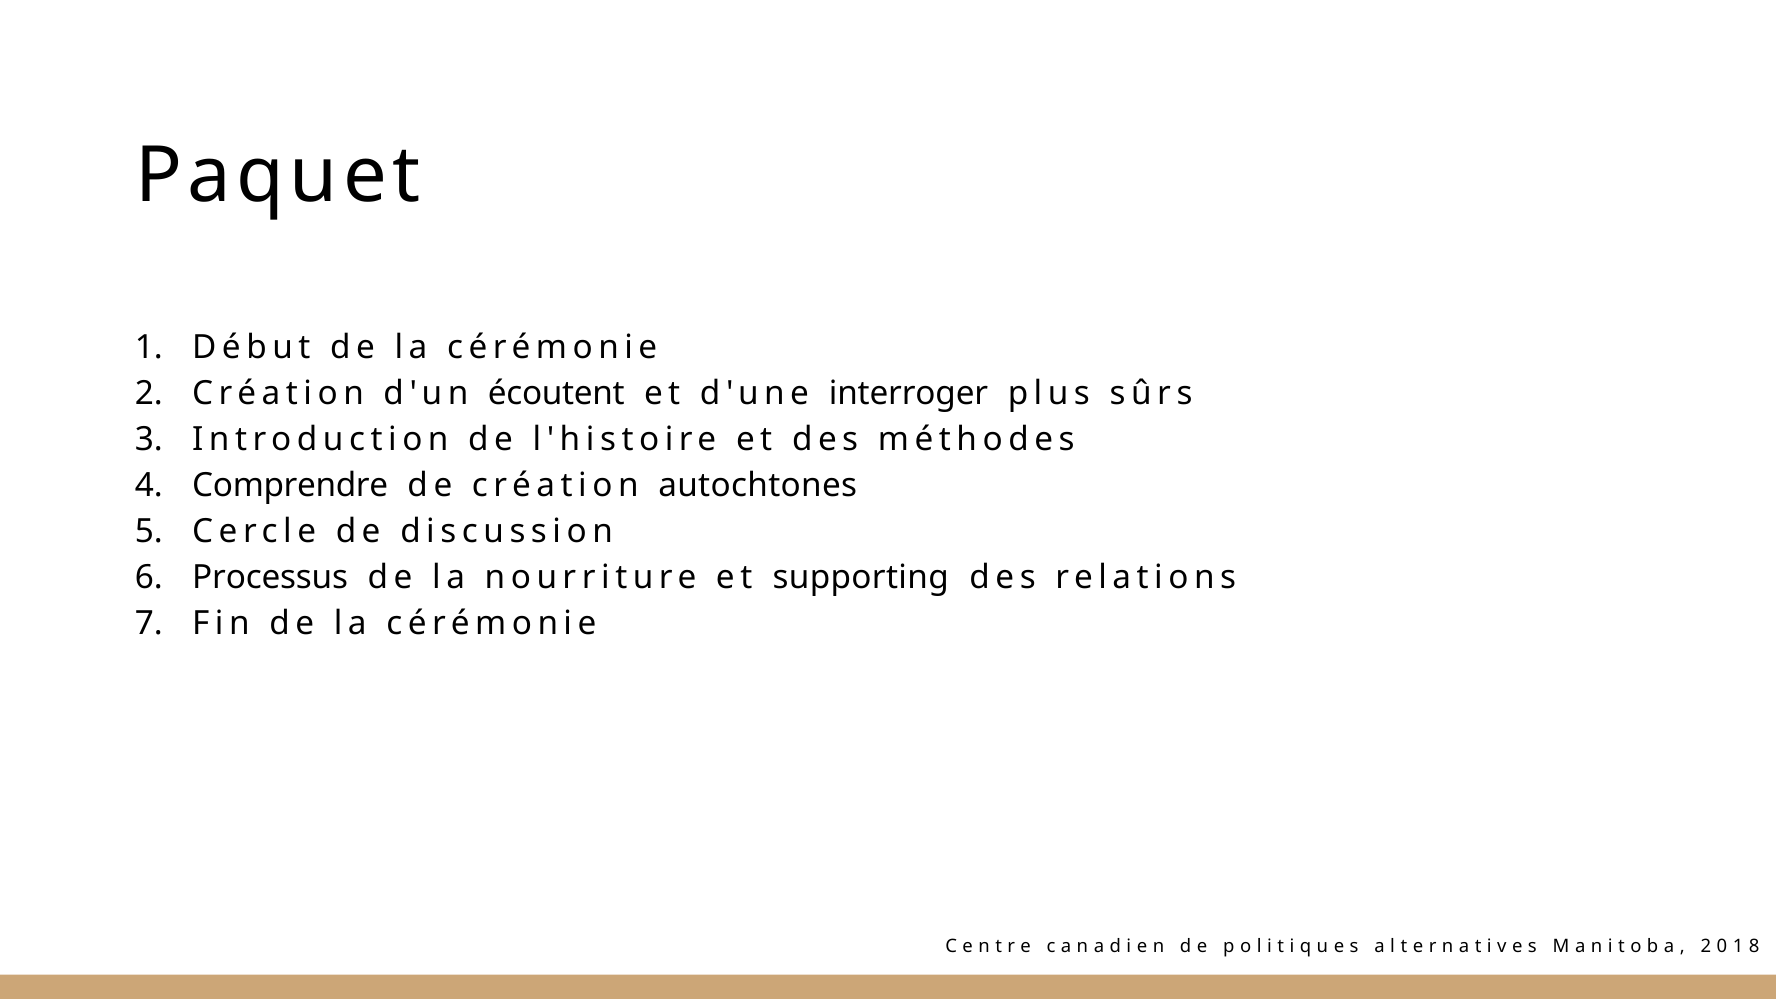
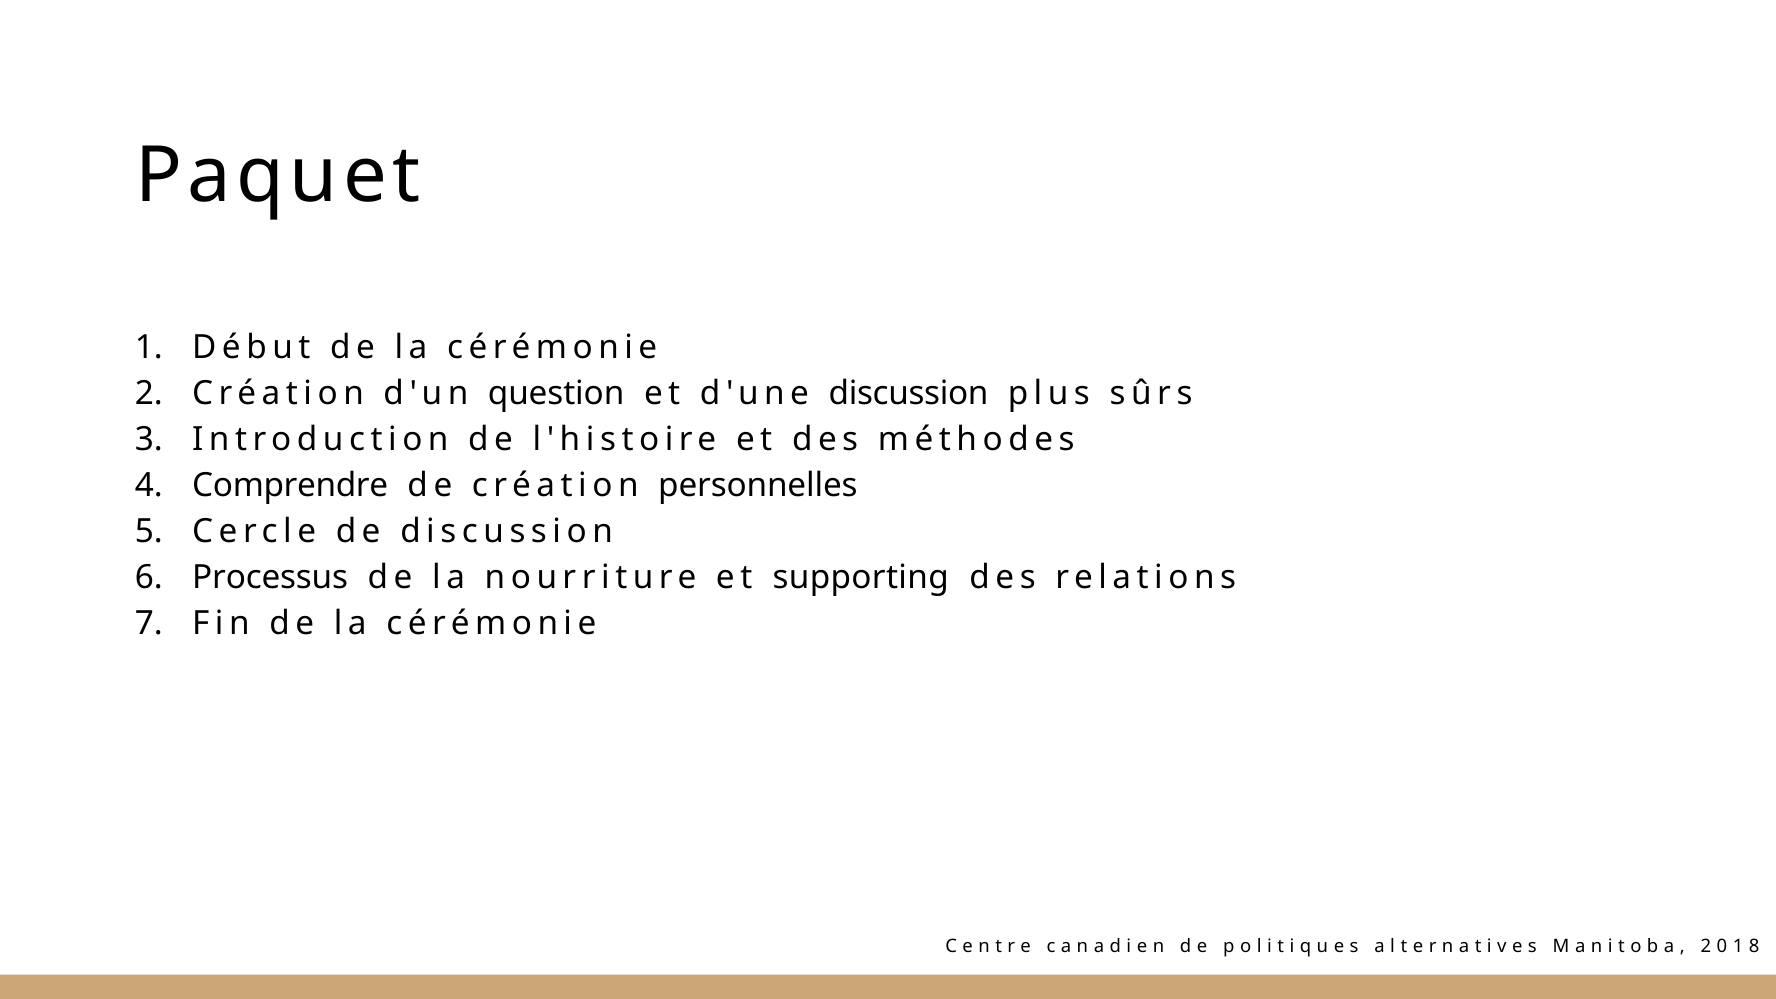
écoutent: écoutent -> question
d'une interroger: interroger -> discussion
autochtones: autochtones -> personnelles
